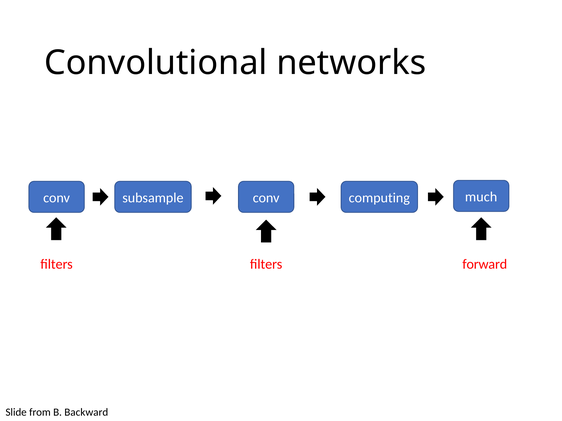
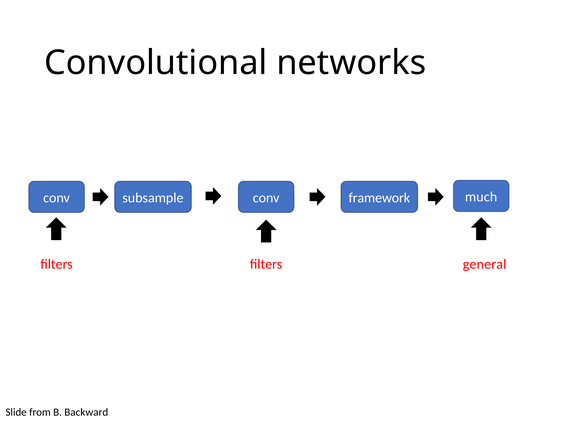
computing: computing -> framework
forward: forward -> general
